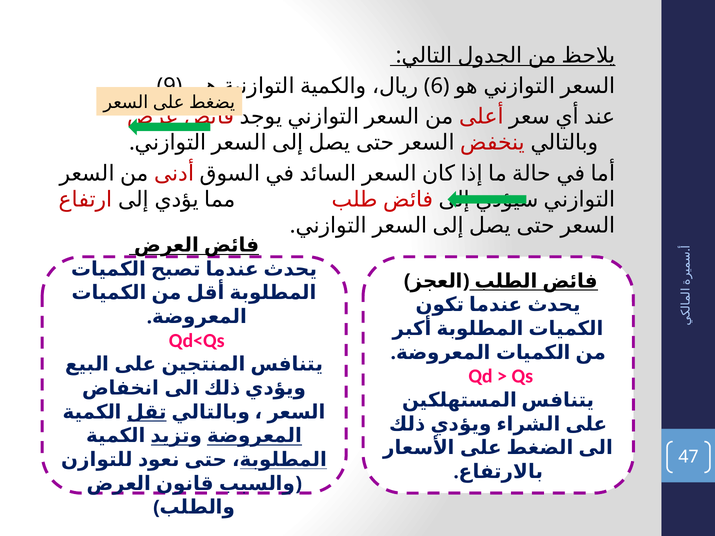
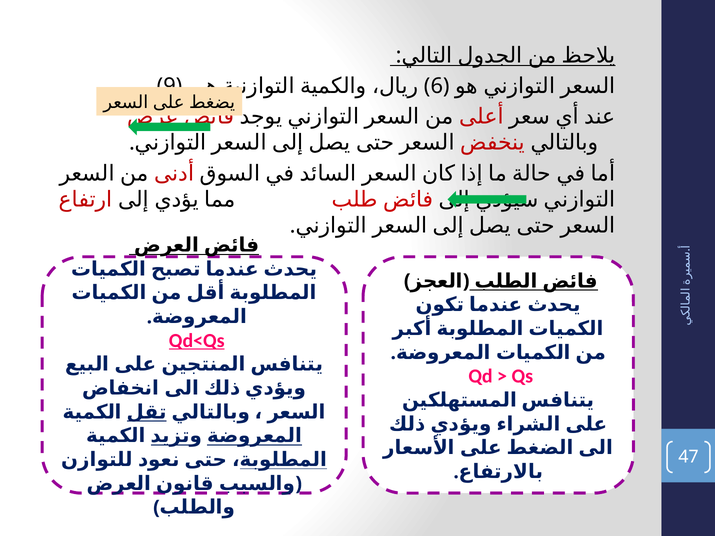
Qd<Qs underline: none -> present
